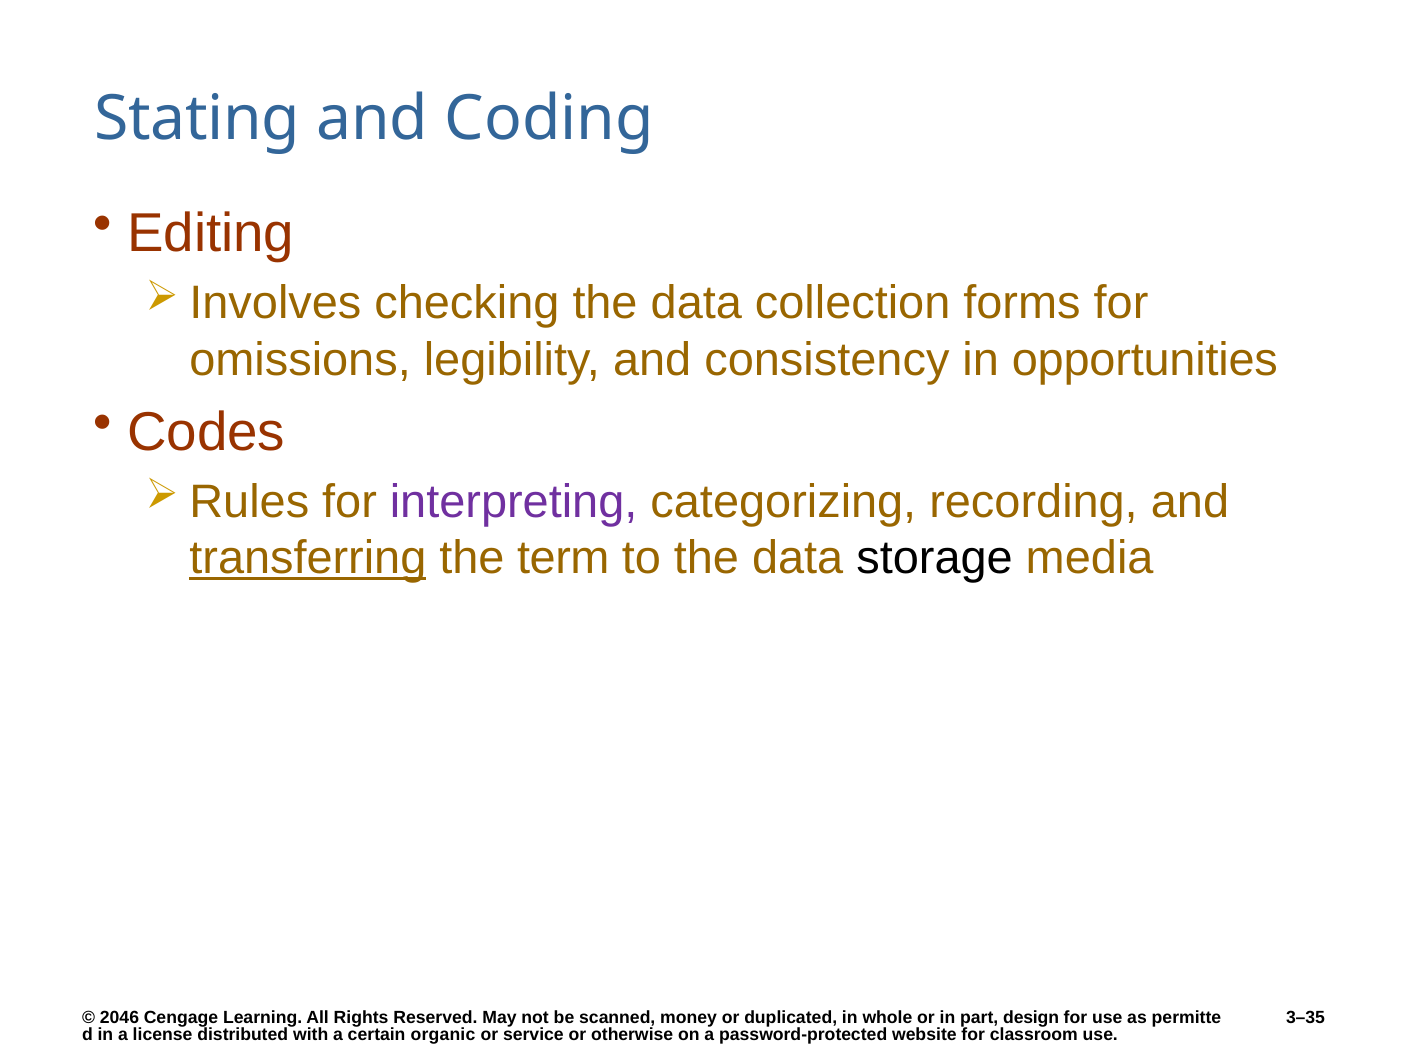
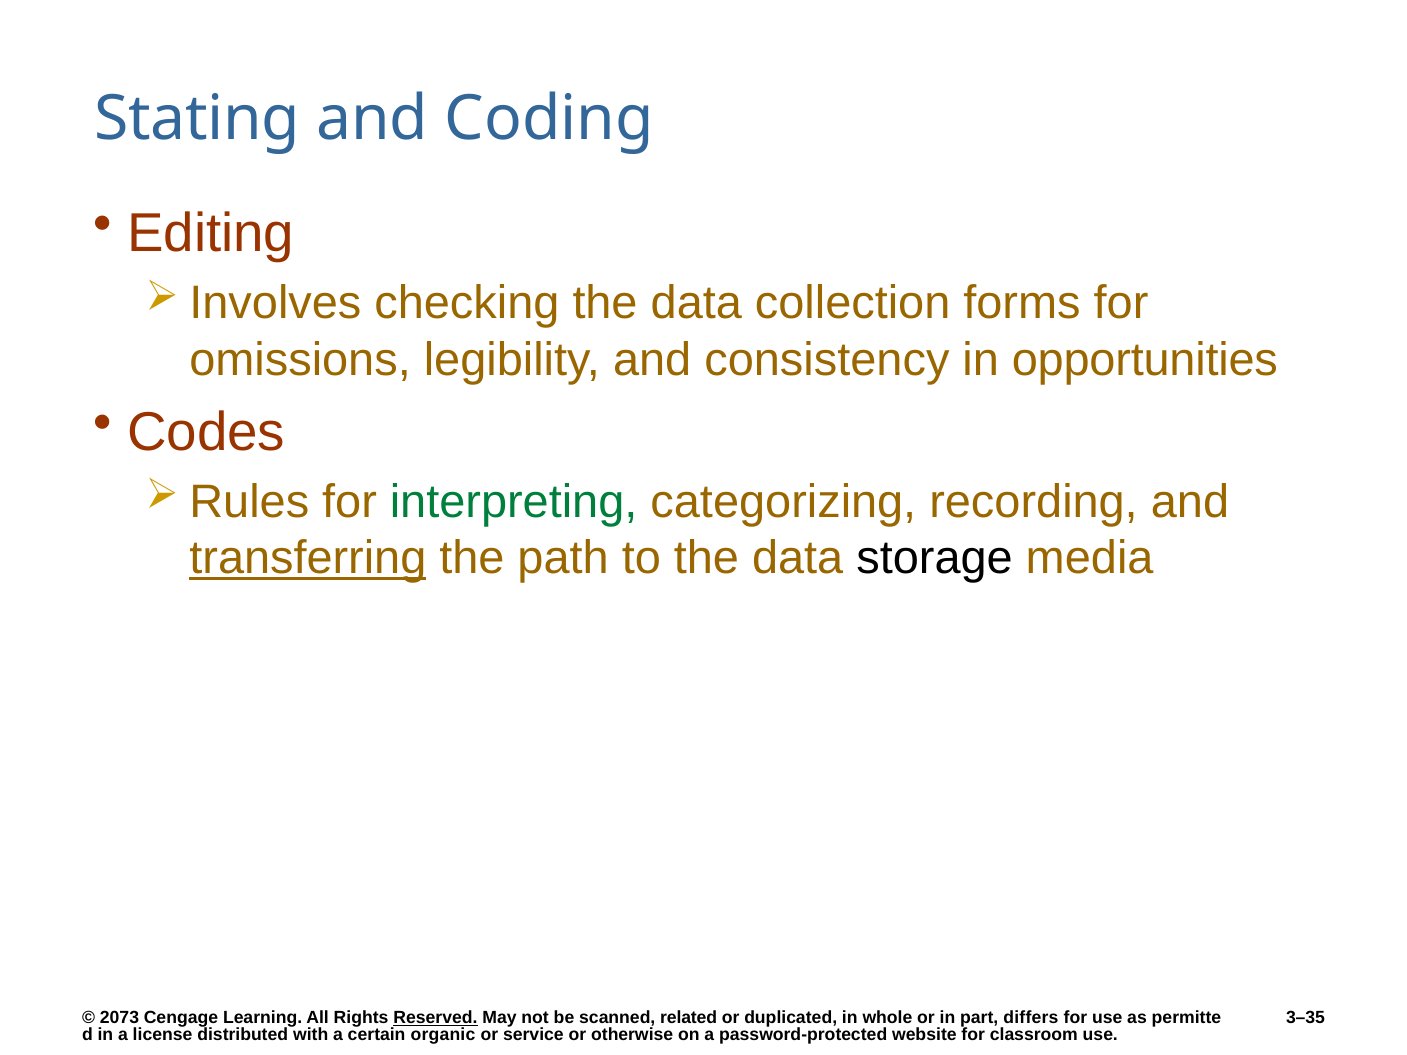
interpreting colour: purple -> green
term: term -> path
2046: 2046 -> 2073
Reserved underline: none -> present
money: money -> related
design: design -> differs
